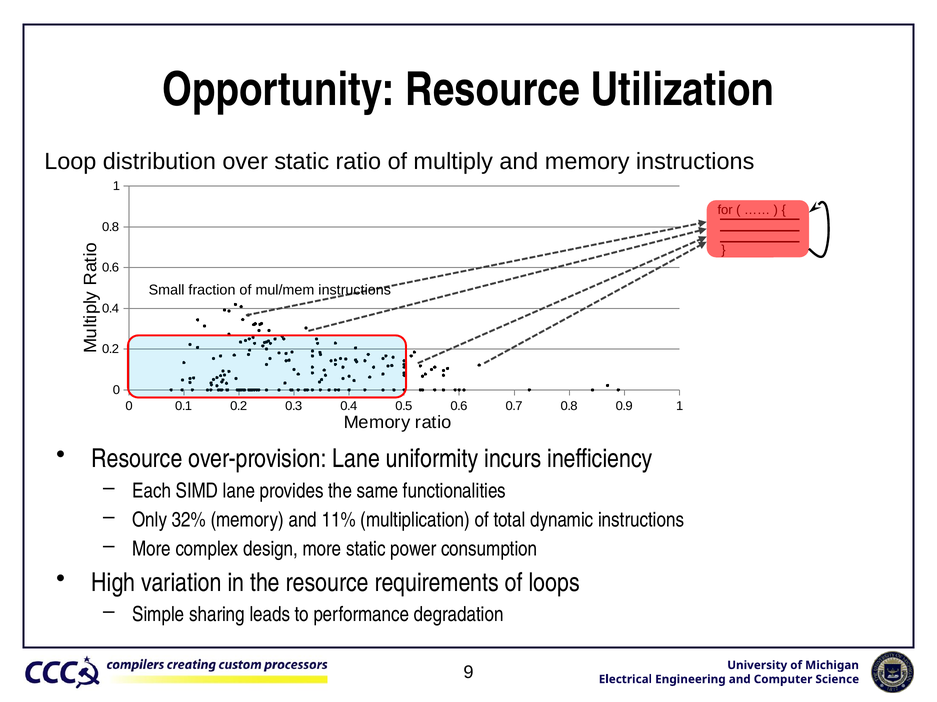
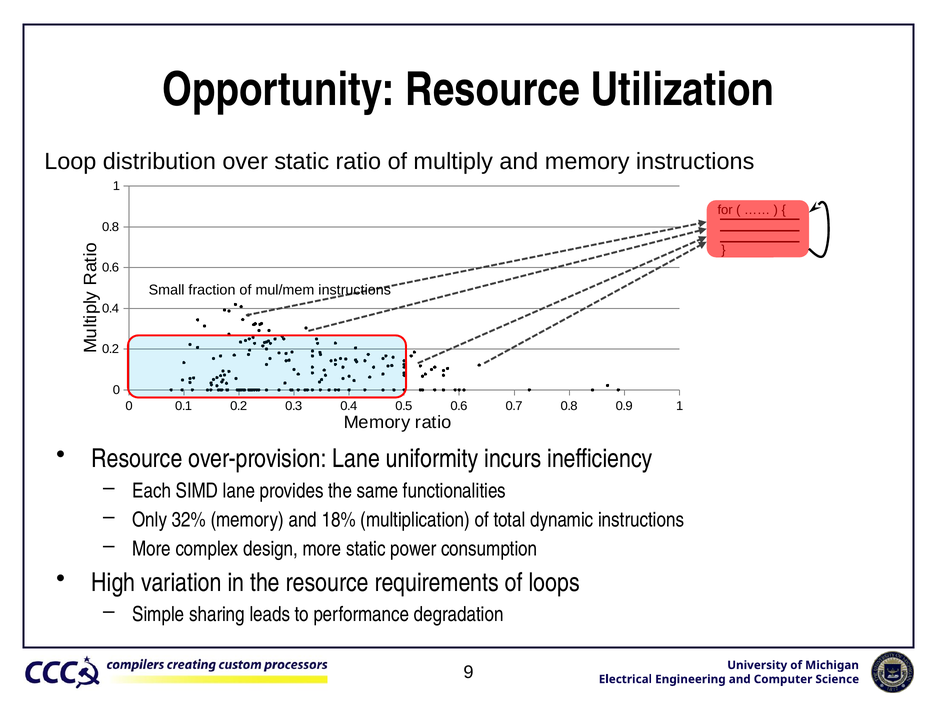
11%: 11% -> 18%
